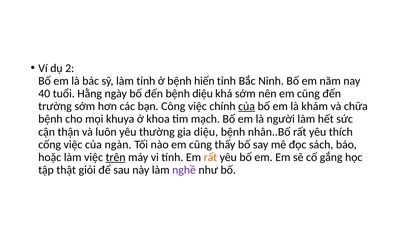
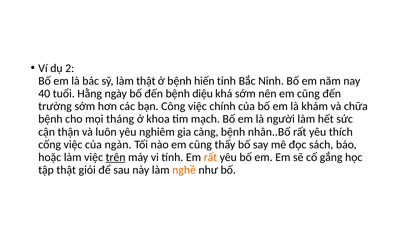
làm tỉnh: tỉnh -> thật
của at (247, 106) underline: present -> none
khuya: khuya -> tháng
thường: thường -> nghiêm
gia diệu: diệu -> càng
nghề colour: purple -> orange
